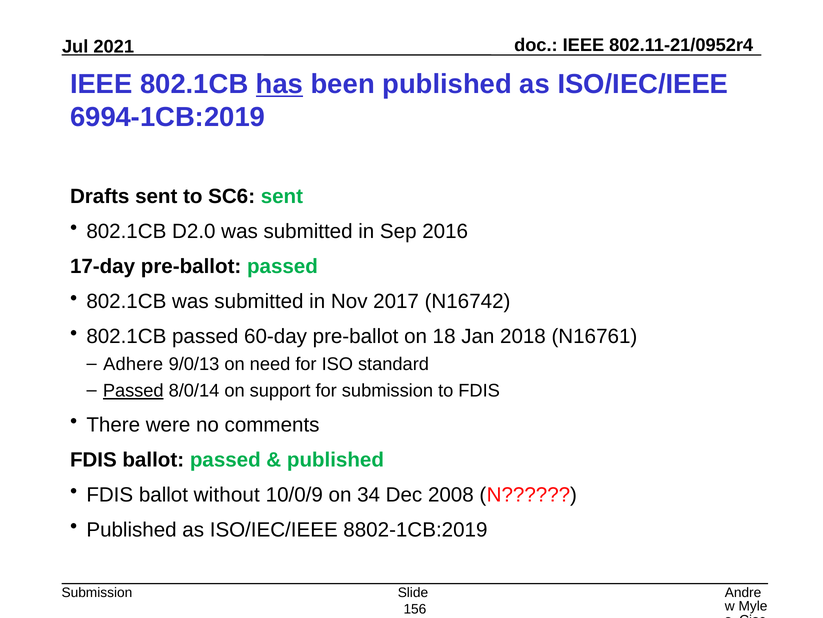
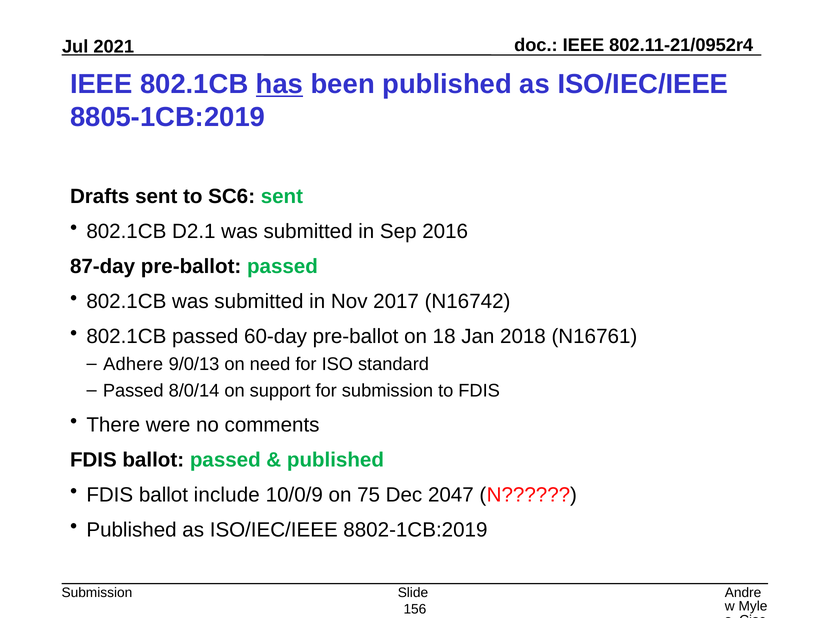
6994-1CB:2019: 6994-1CB:2019 -> 8805-1CB:2019
D2.0: D2.0 -> D2.1
17-day: 17-day -> 87-day
Passed at (133, 390) underline: present -> none
without: without -> include
34: 34 -> 75
2008: 2008 -> 2047
